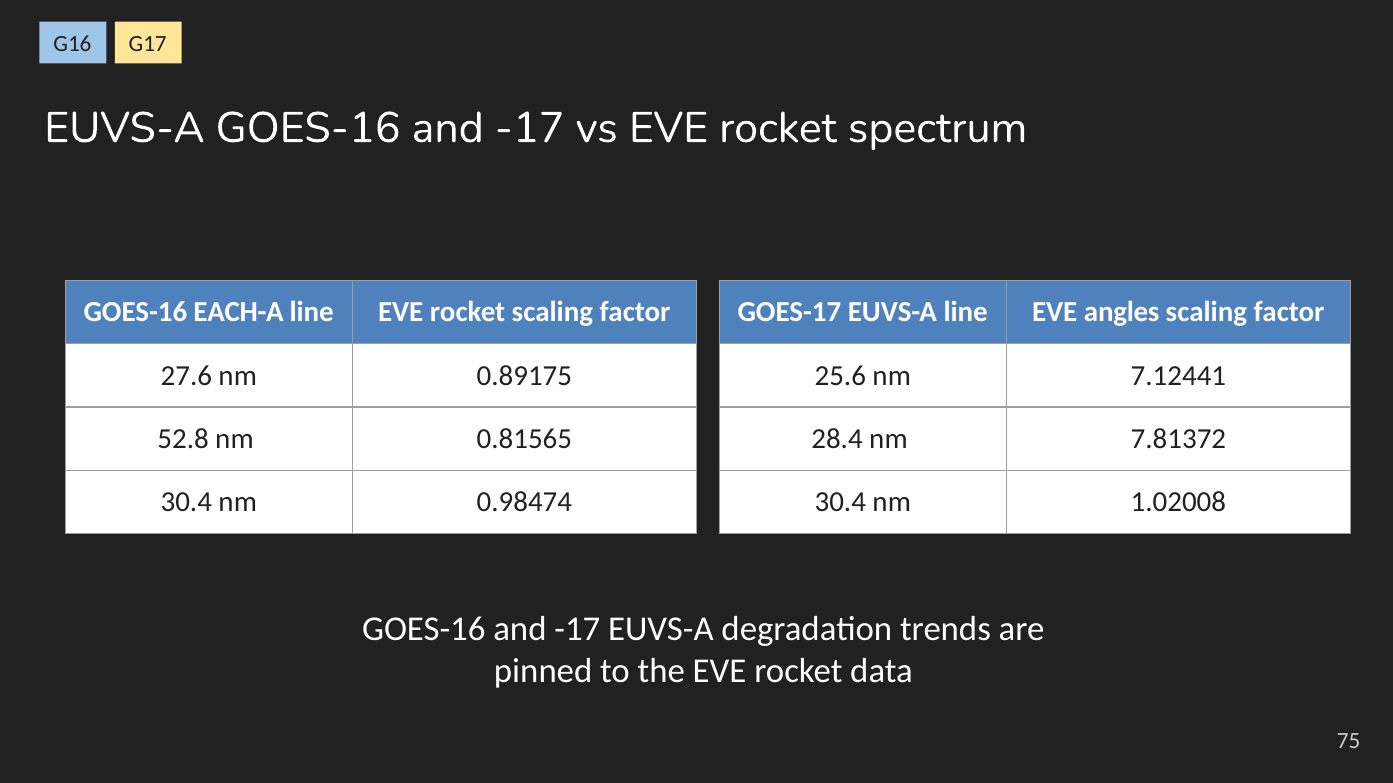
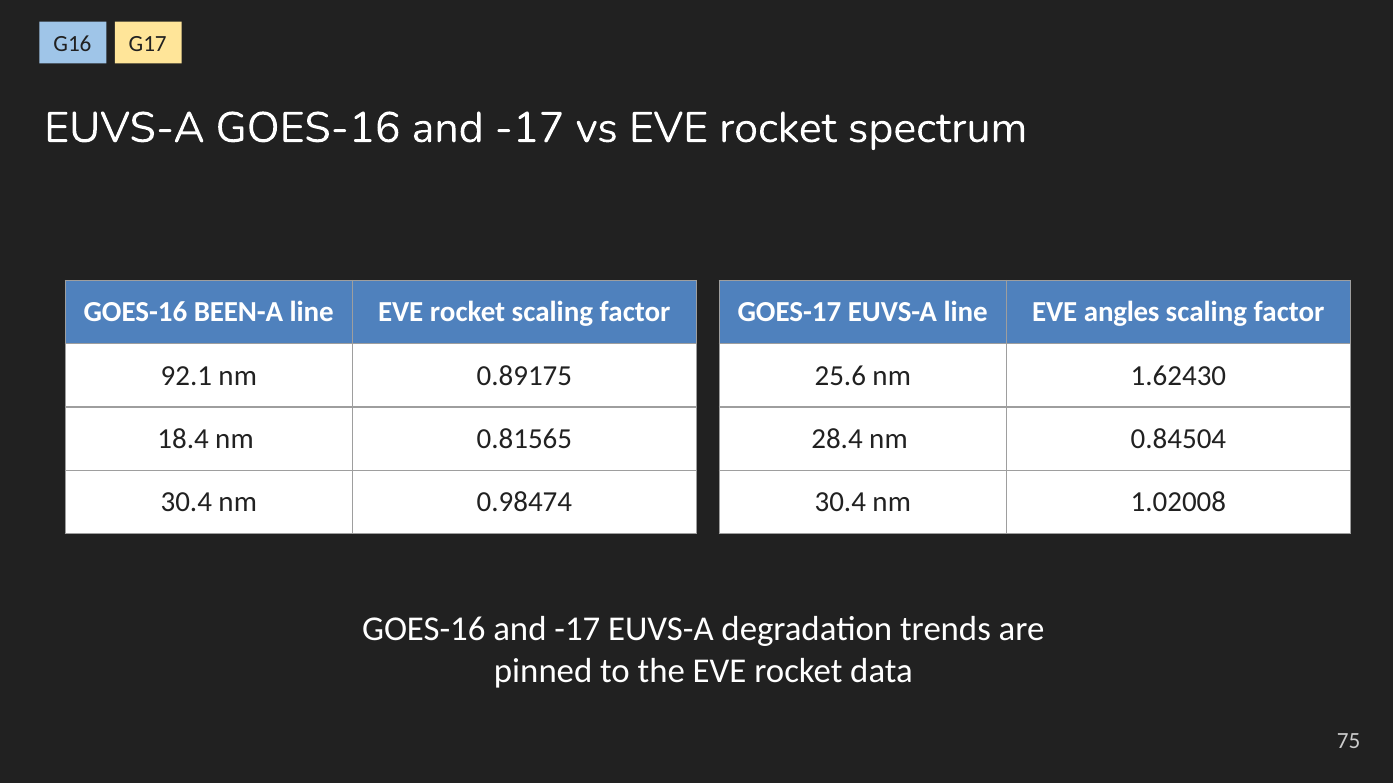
EACH-A: EACH-A -> BEEN-A
27.6: 27.6 -> 92.1
7.12441: 7.12441 -> 1.62430
52.8: 52.8 -> 18.4
7.81372: 7.81372 -> 0.84504
